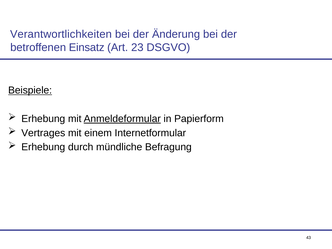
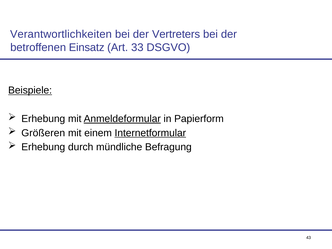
Änderung: Änderung -> Vertreters
23: 23 -> 33
Vertrages: Vertrages -> Größeren
Internetformular underline: none -> present
